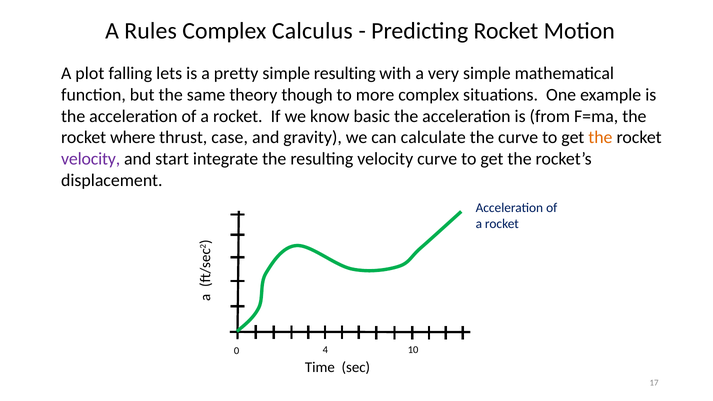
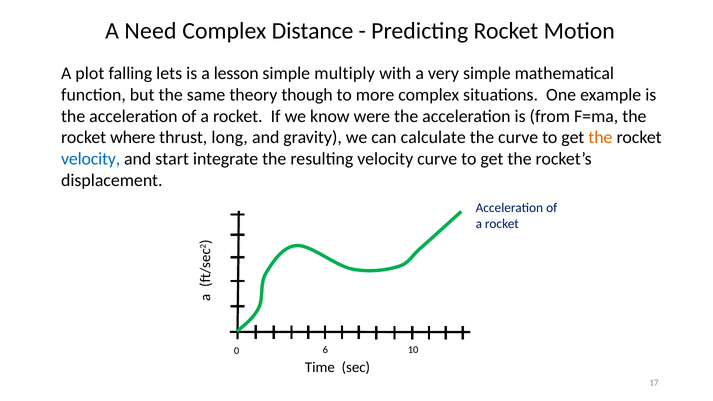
Rules: Rules -> Need
Calculus: Calculus -> Distance
pretty: pretty -> lesson
simple resulting: resulting -> multiply
basic: basic -> were
case: case -> long
velocity at (91, 159) colour: purple -> blue
4: 4 -> 6
